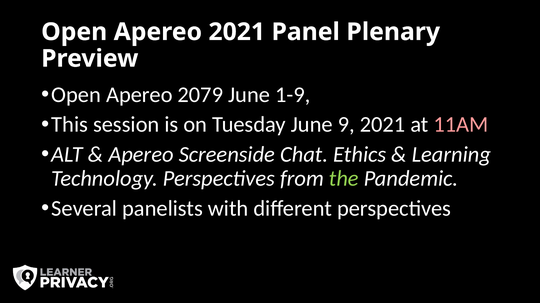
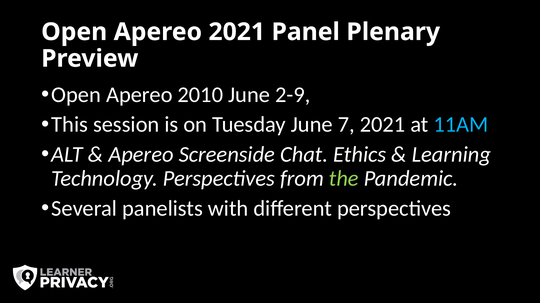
2079: 2079 -> 2010
1-9: 1-9 -> 2-9
9: 9 -> 7
11AM colour: pink -> light blue
